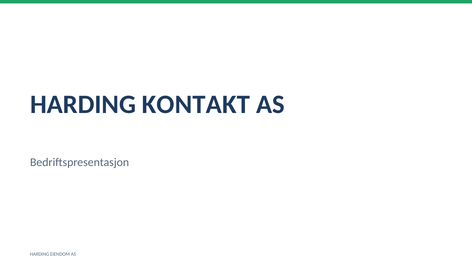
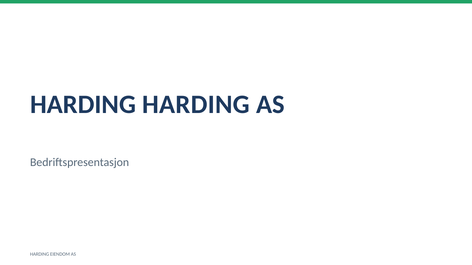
HARDING KONTAKT: KONTAKT -> HARDING
